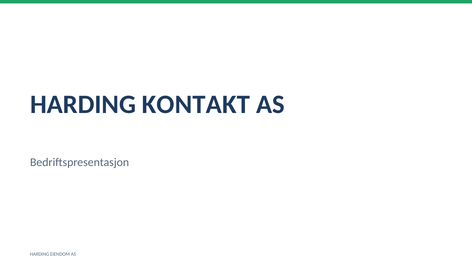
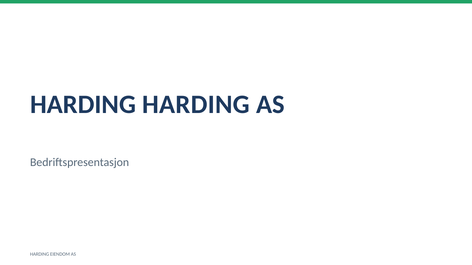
HARDING KONTAKT: KONTAKT -> HARDING
